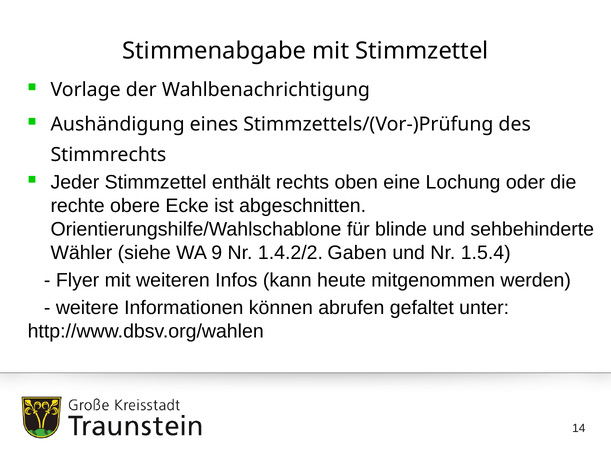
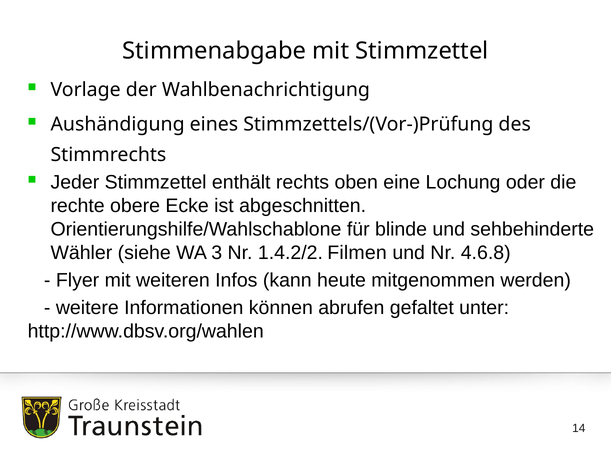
9: 9 -> 3
Gaben: Gaben -> Filmen
1.5.4: 1.5.4 -> 4.6.8
